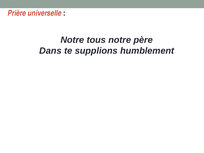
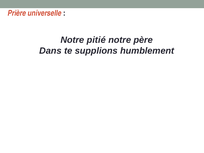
tous: tous -> pitié
